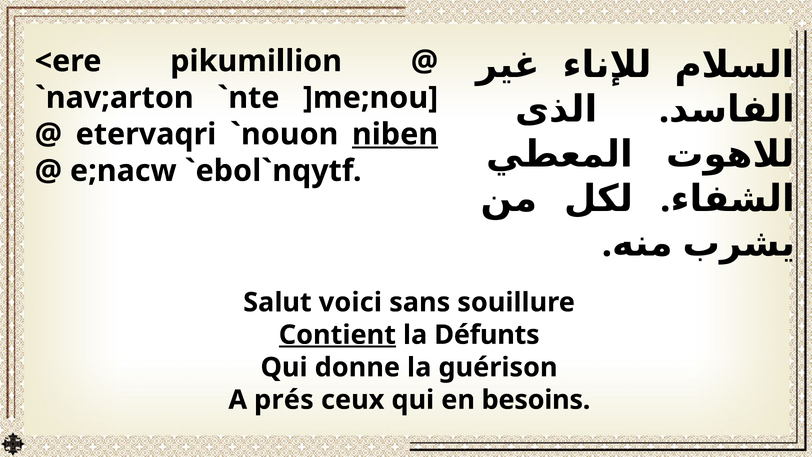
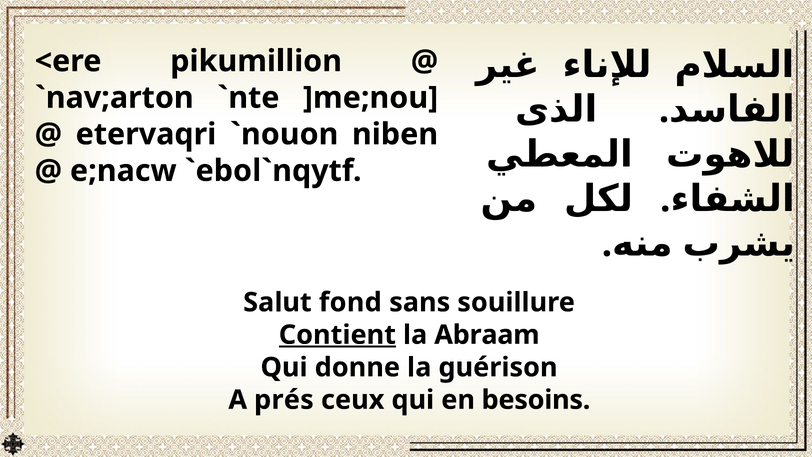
niben underline: present -> none
voici: voici -> fond
Défunts: Défunts -> Abraam
